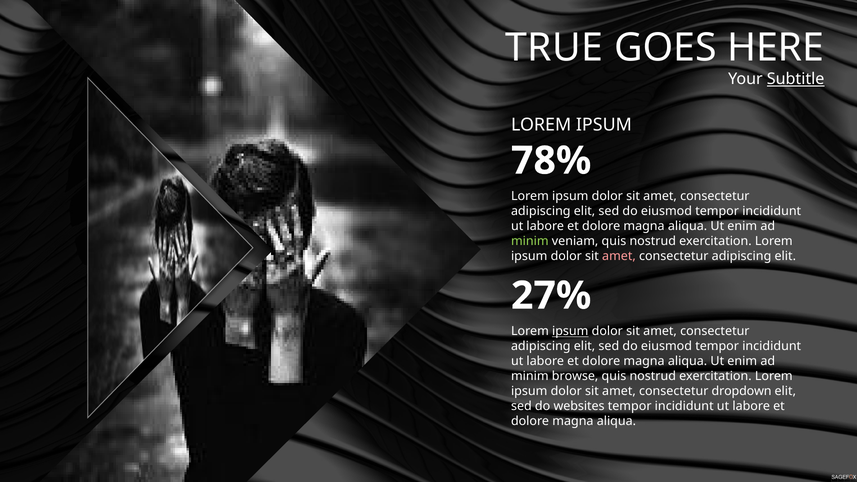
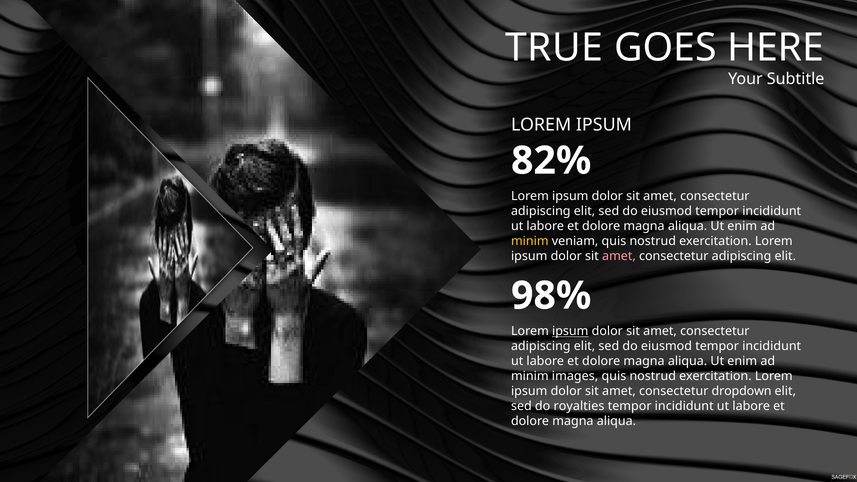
Subtitle underline: present -> none
78%: 78% -> 82%
minim at (530, 241) colour: light green -> yellow
27%: 27% -> 98%
browse: browse -> images
websites: websites -> royalties
